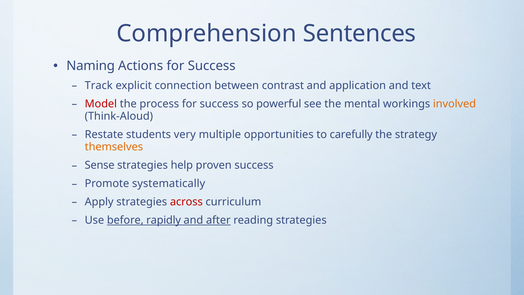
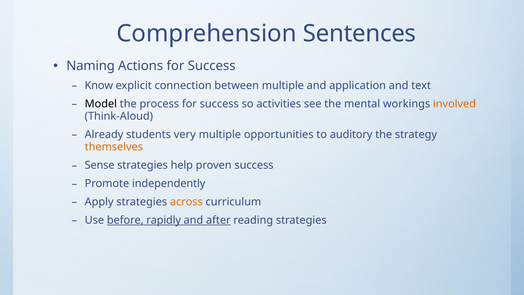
Track: Track -> Know
between contrast: contrast -> multiple
Model colour: red -> black
powerful: powerful -> activities
Restate: Restate -> Already
carefully: carefully -> auditory
systematically: systematically -> independently
across colour: red -> orange
